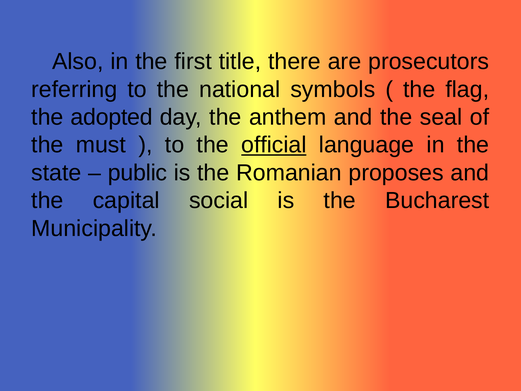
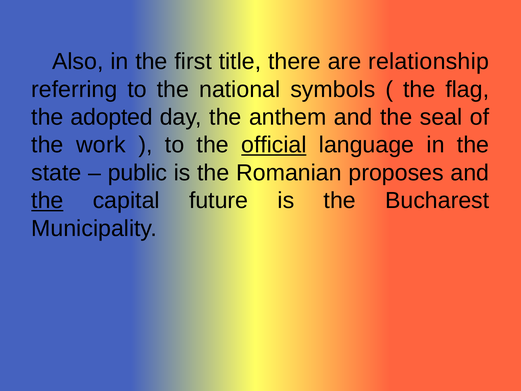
prosecutors: prosecutors -> relationship
must: must -> work
the at (47, 201) underline: none -> present
social: social -> future
